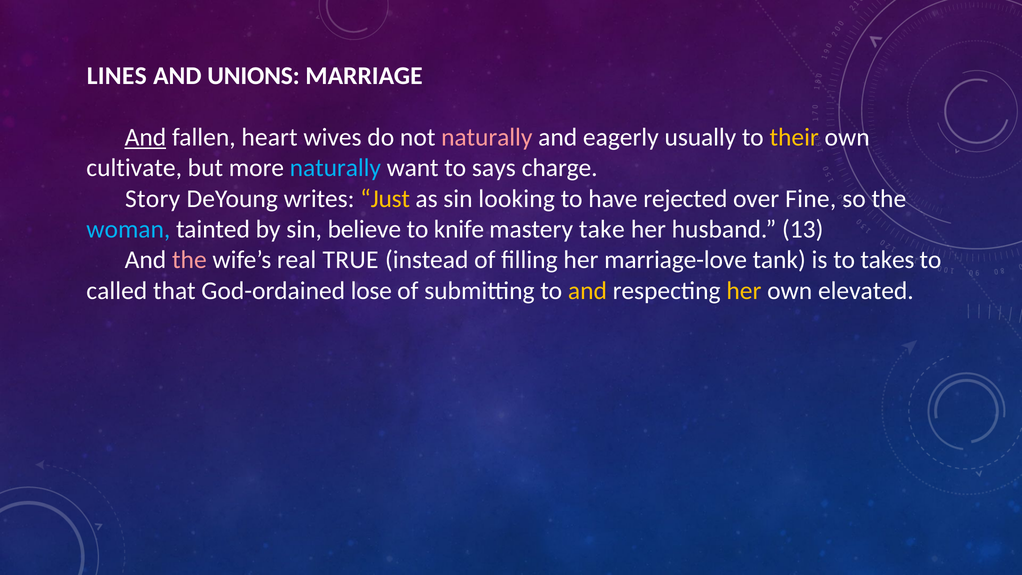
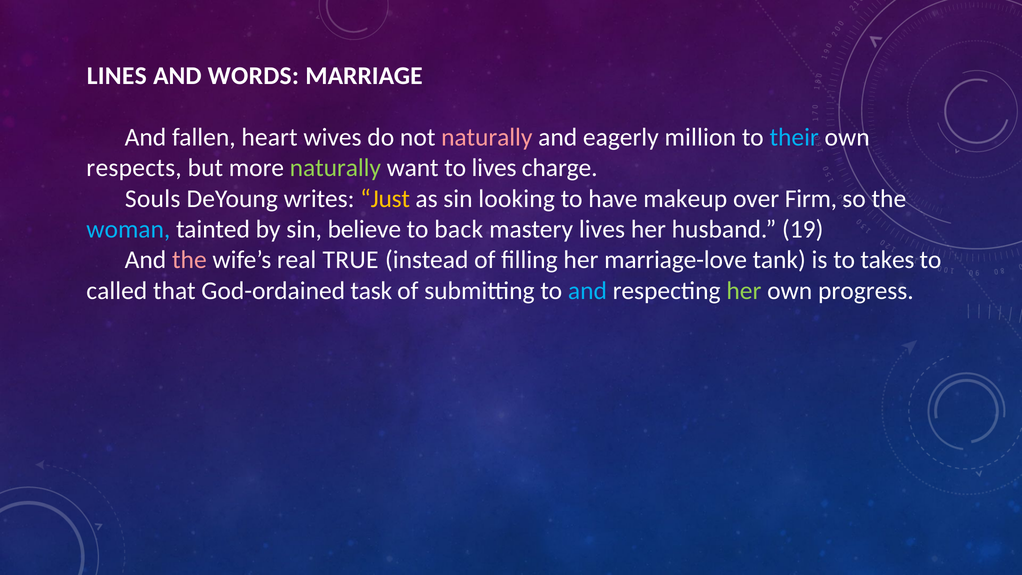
UNIONS: UNIONS -> WORDS
And at (145, 137) underline: present -> none
usually: usually -> million
their colour: yellow -> light blue
cultivate: cultivate -> respects
naturally at (335, 168) colour: light blue -> light green
to says: says -> lives
Story: Story -> Souls
rejected: rejected -> makeup
Fine: Fine -> Firm
knife: knife -> back
mastery take: take -> lives
13: 13 -> 19
lose: lose -> task
and at (587, 291) colour: yellow -> light blue
her at (744, 291) colour: yellow -> light green
elevated: elevated -> progress
